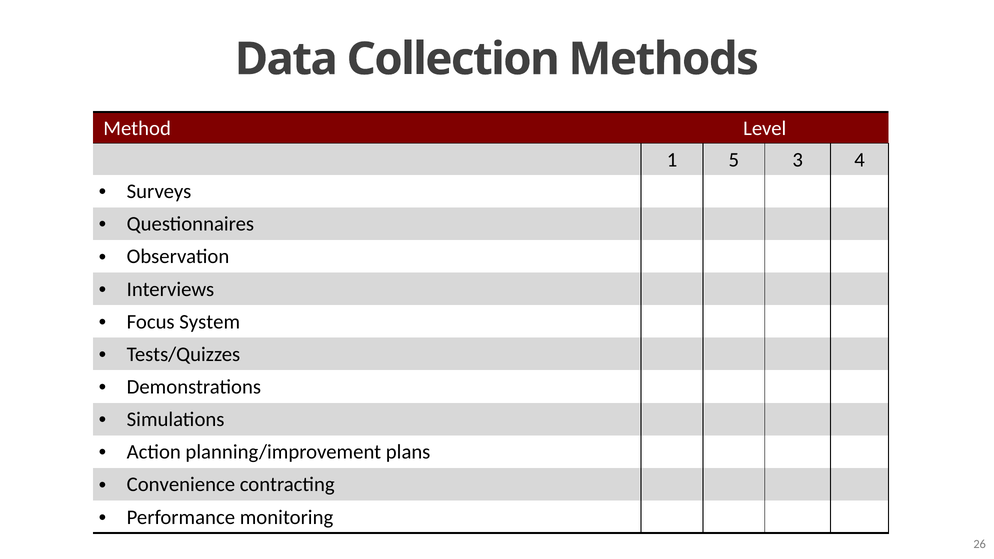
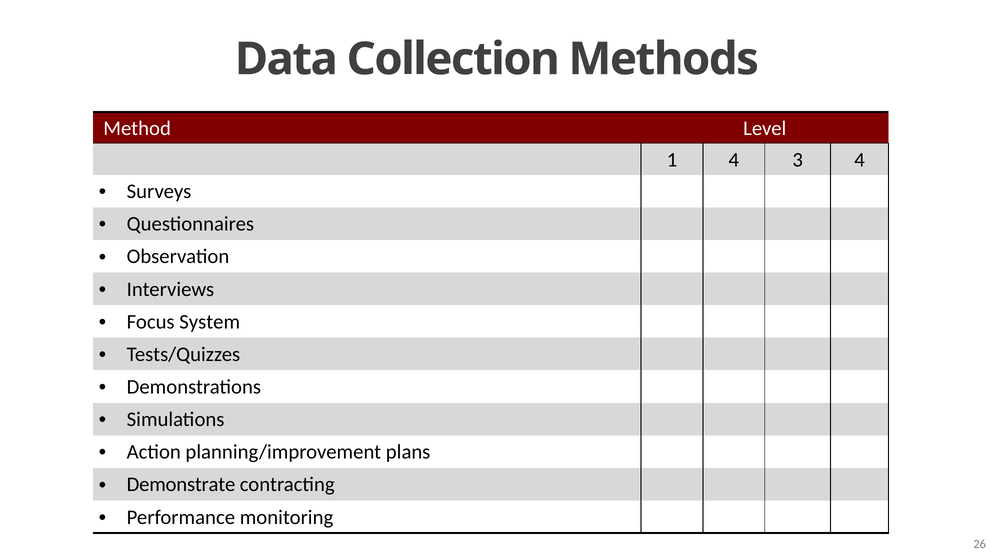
1 5: 5 -> 4
Convenience: Convenience -> Demonstrate
